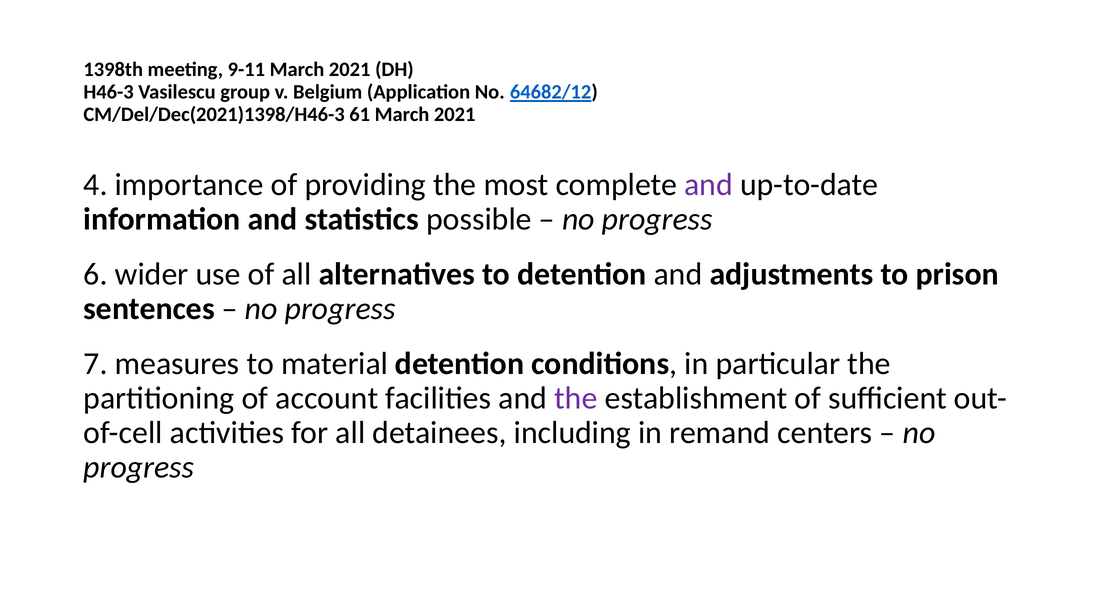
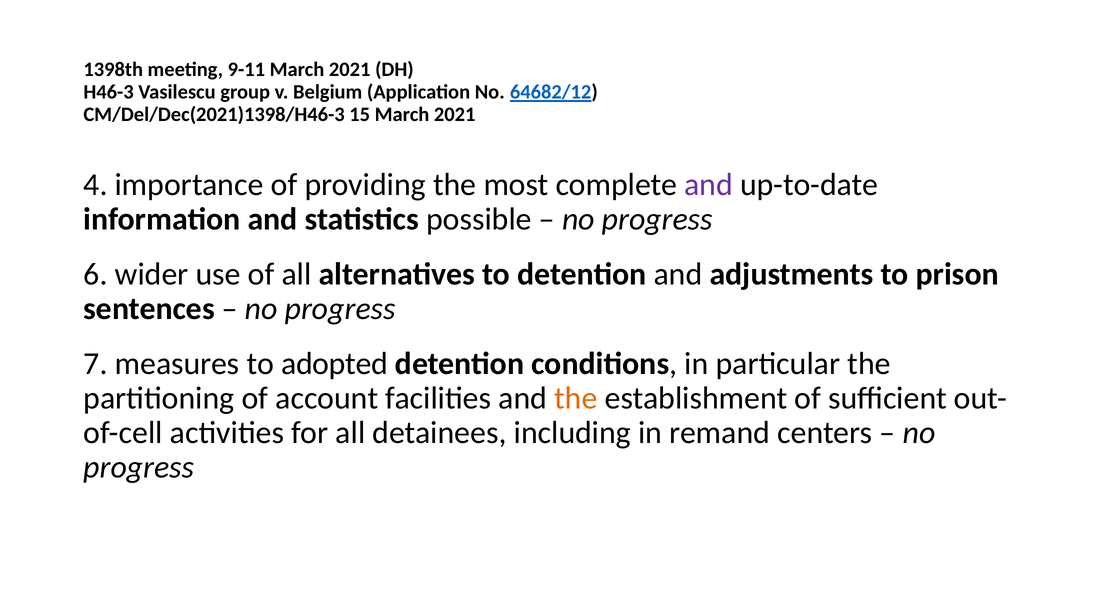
61: 61 -> 15
material: material -> adopted
the at (576, 398) colour: purple -> orange
